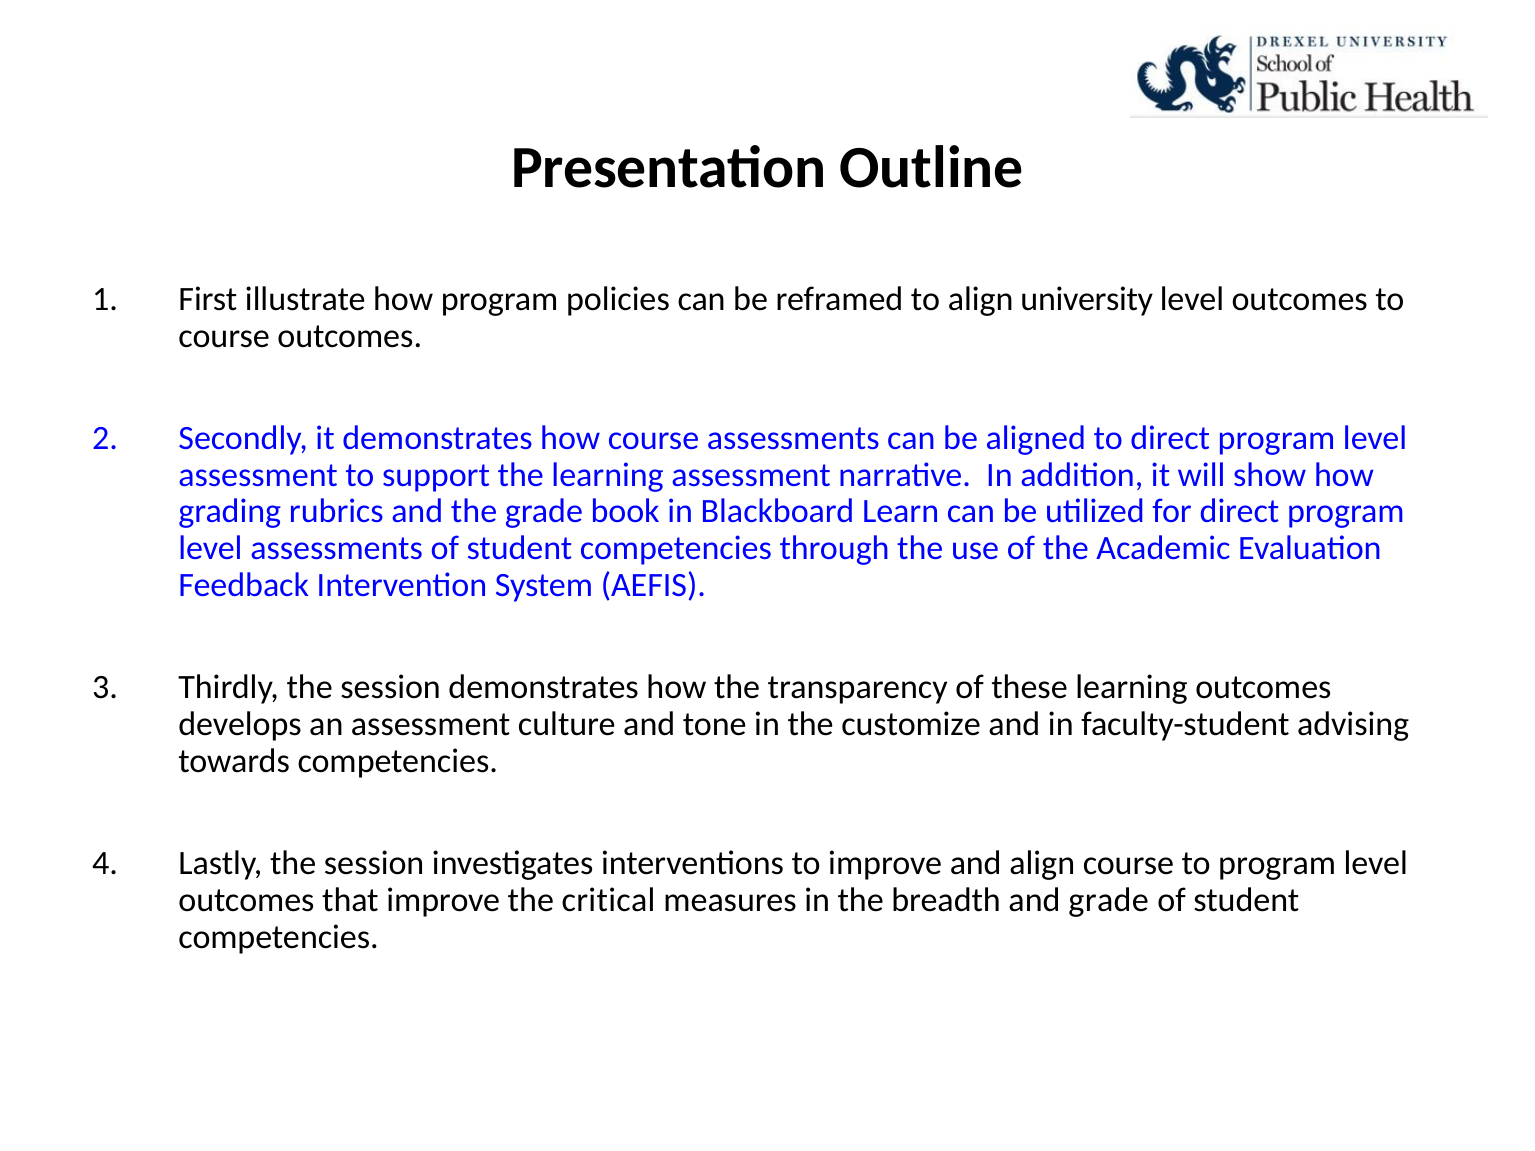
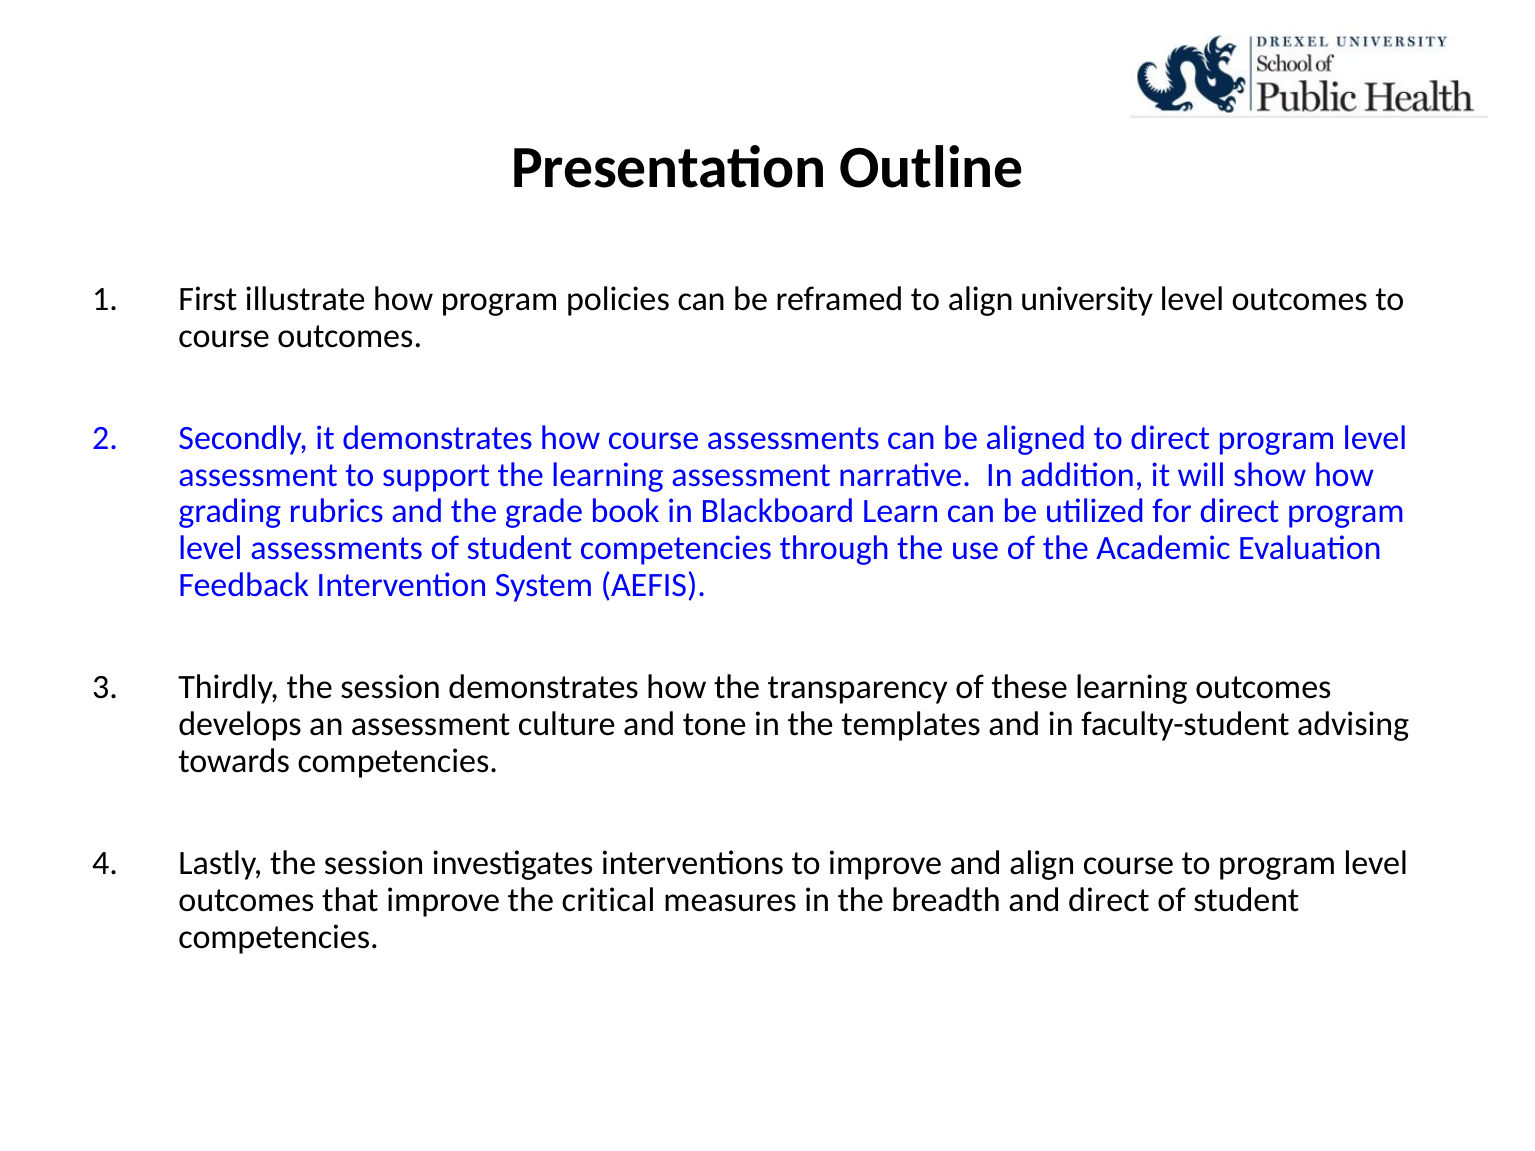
customize: customize -> templates
and grade: grade -> direct
